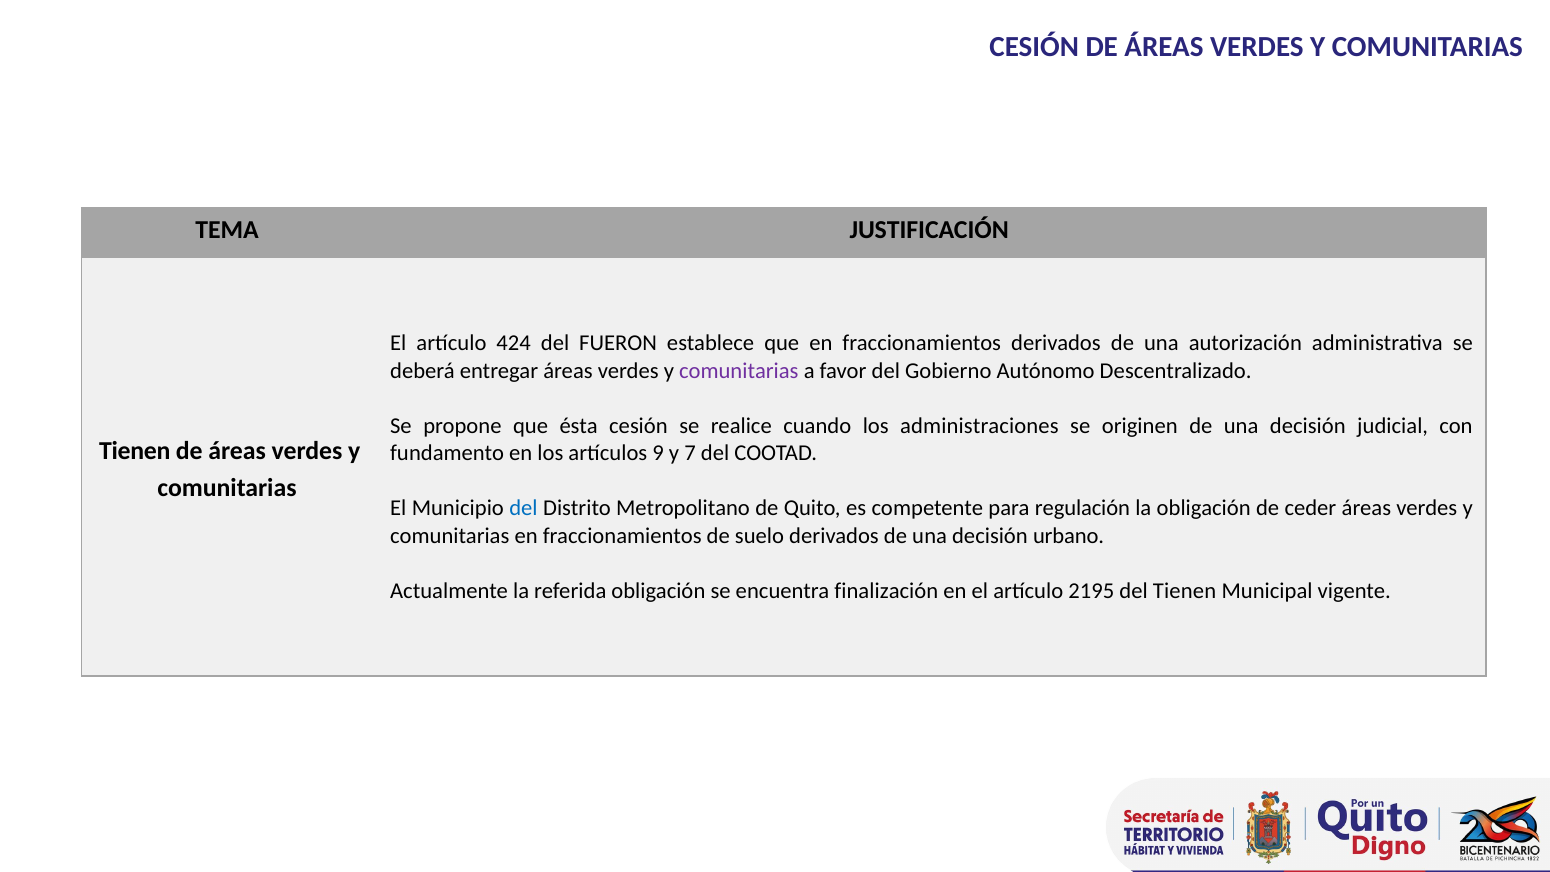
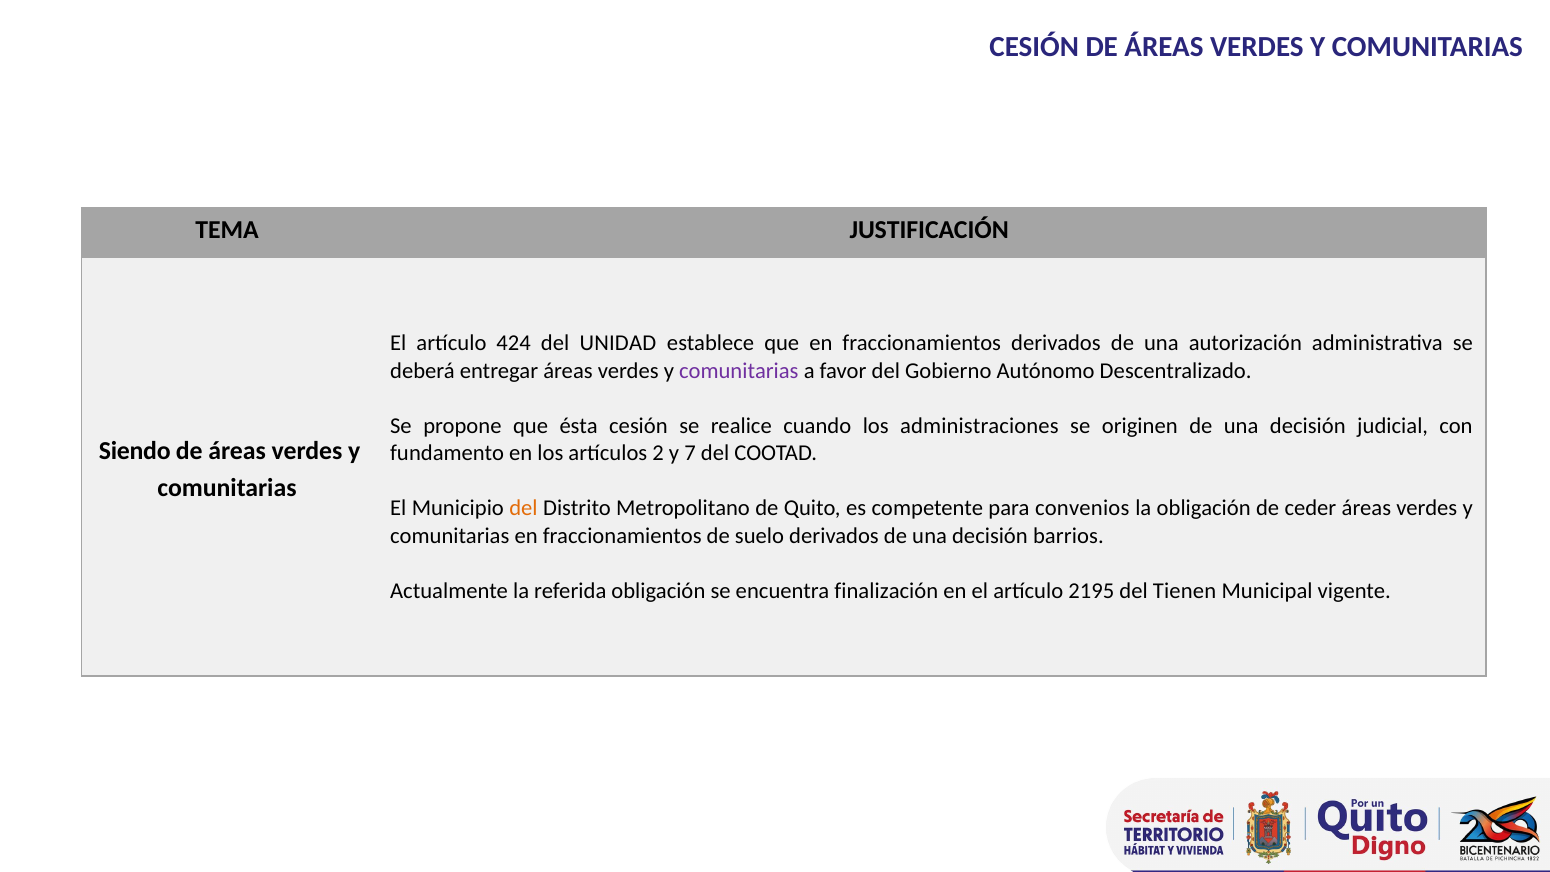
FUERON: FUERON -> UNIDAD
Tienen at (135, 451): Tienen -> Siendo
9: 9 -> 2
del at (524, 508) colour: blue -> orange
regulación: regulación -> convenios
urbano: urbano -> barrios
